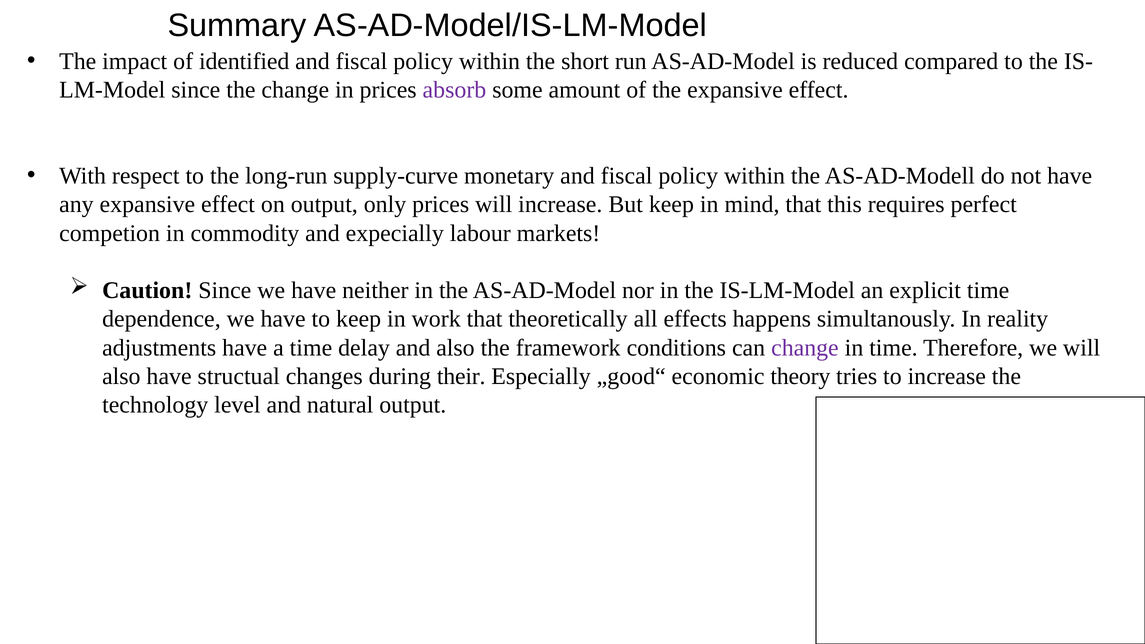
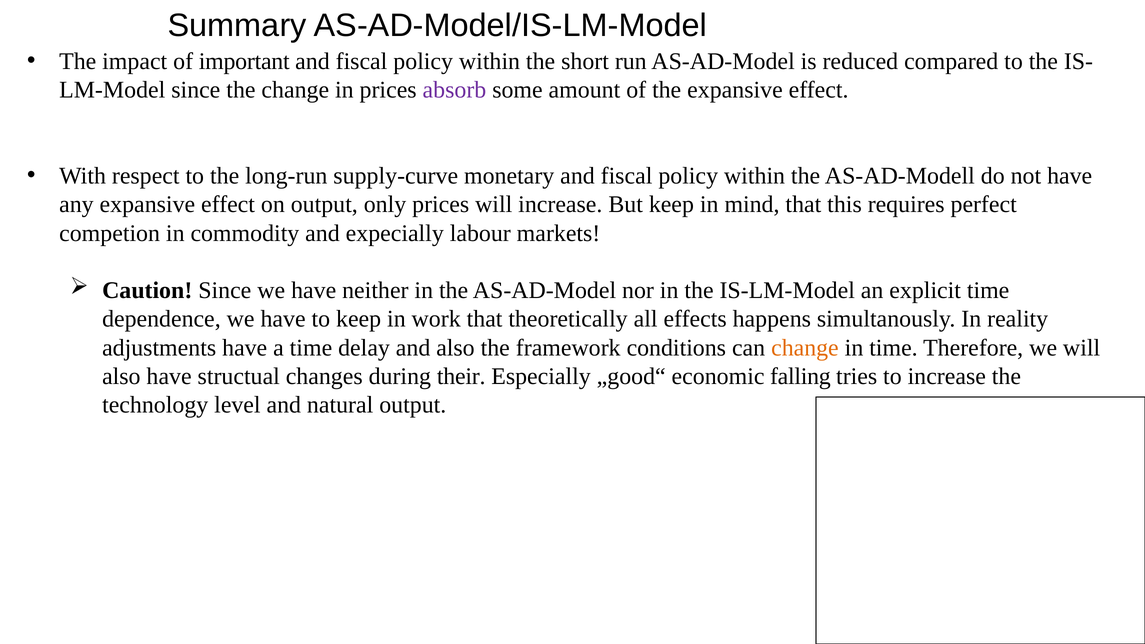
identified: identified -> important
change at (805, 348) colour: purple -> orange
theory: theory -> falling
